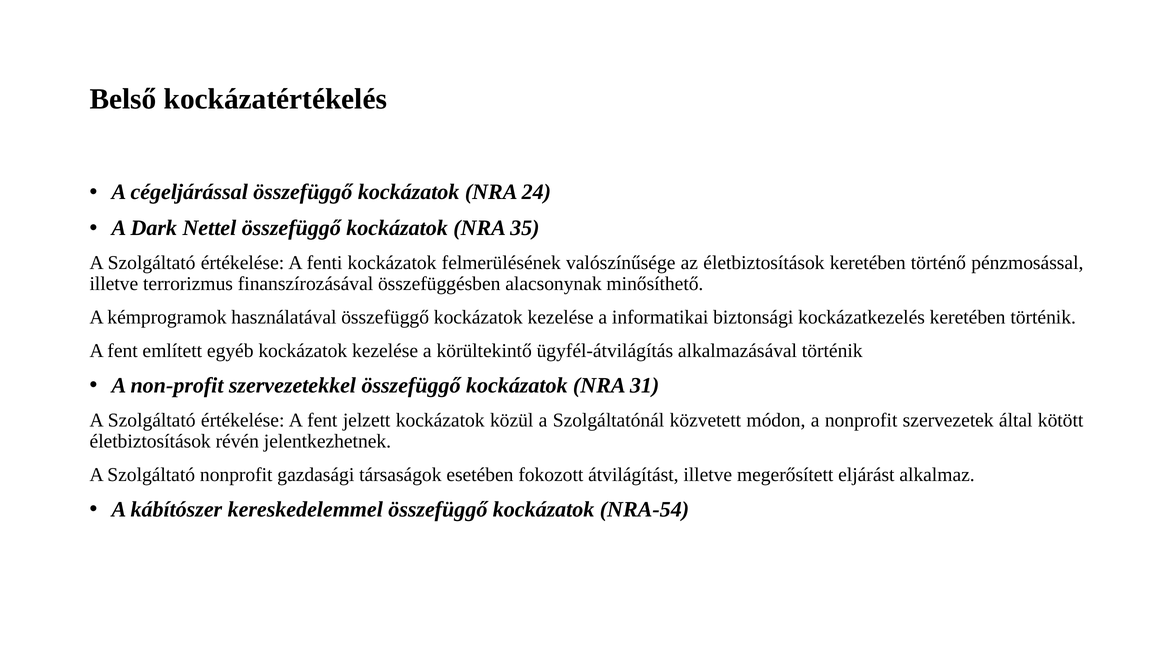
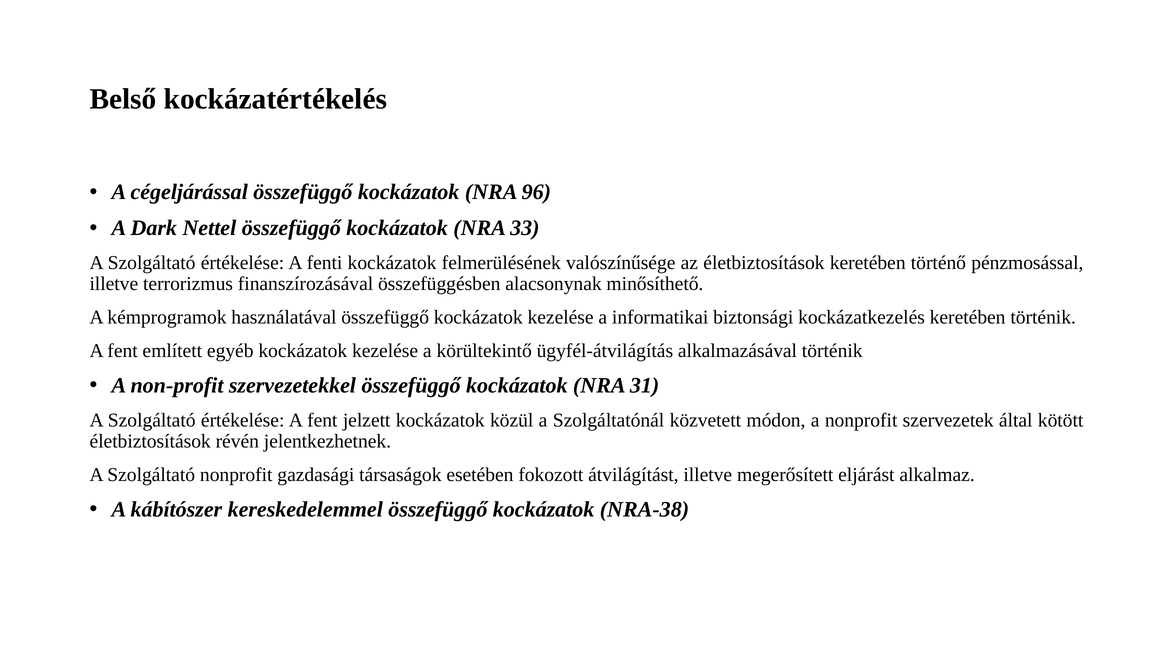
24: 24 -> 96
35: 35 -> 33
NRA-54: NRA-54 -> NRA-38
